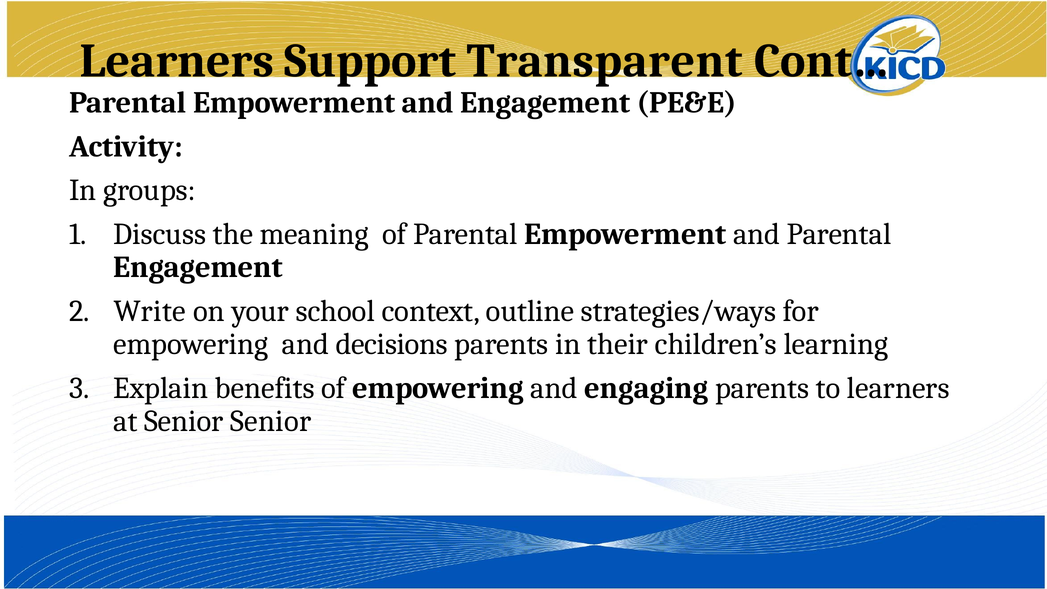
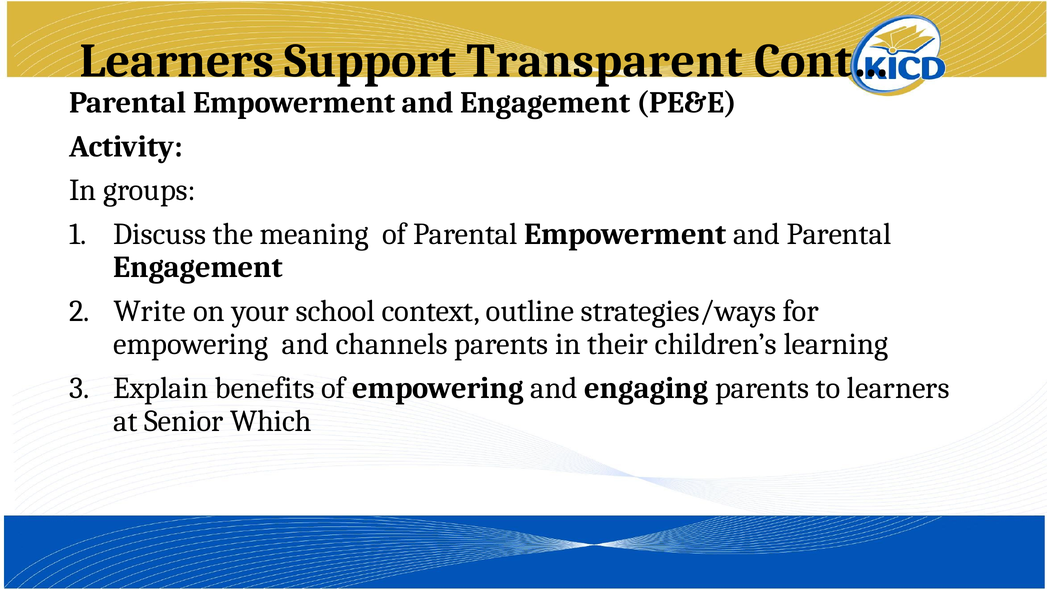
decisions: decisions -> channels
Senior Senior: Senior -> Which
